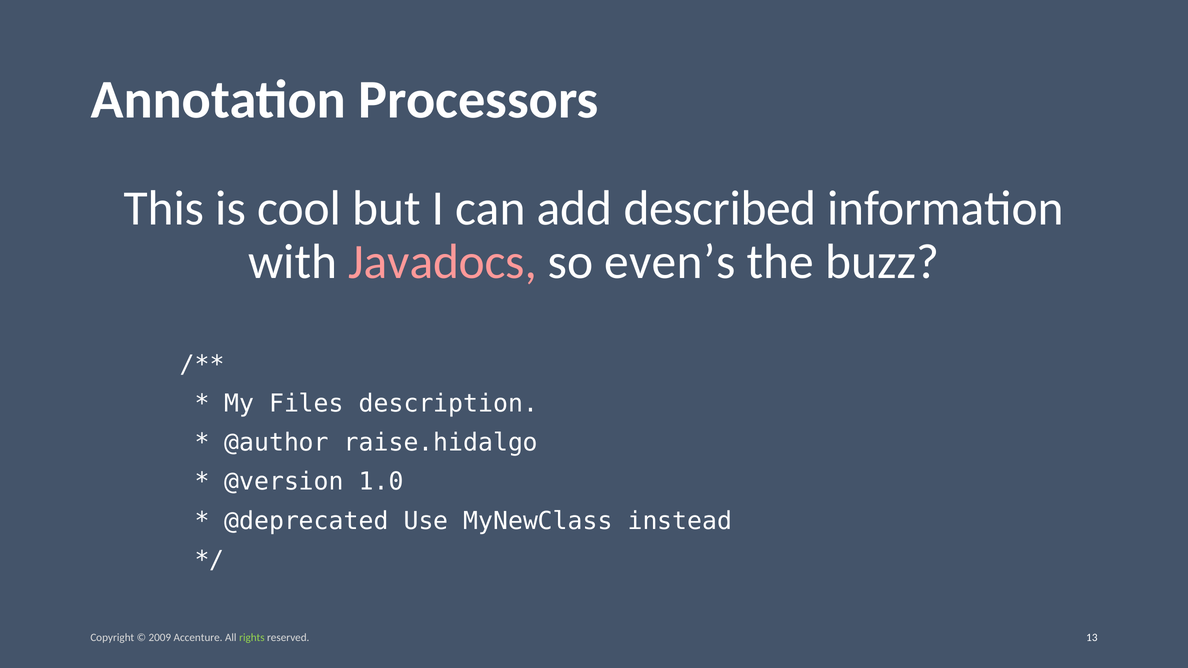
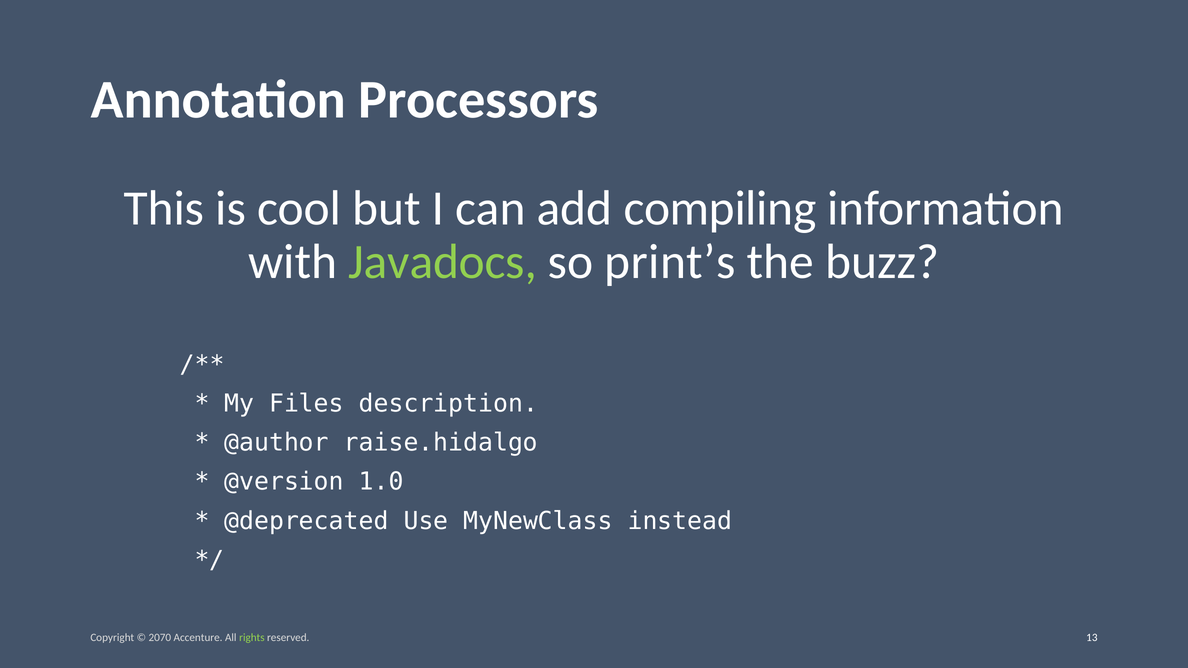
described: described -> compiling
Javadocs colour: pink -> light green
even’s: even’s -> print’s
2009: 2009 -> 2070
